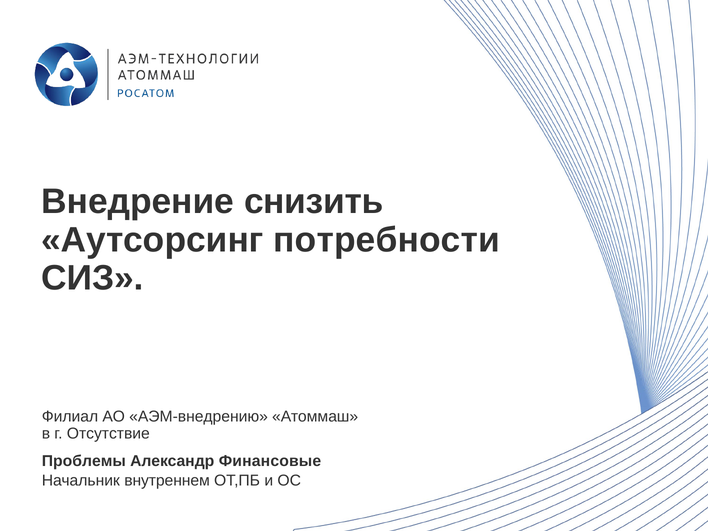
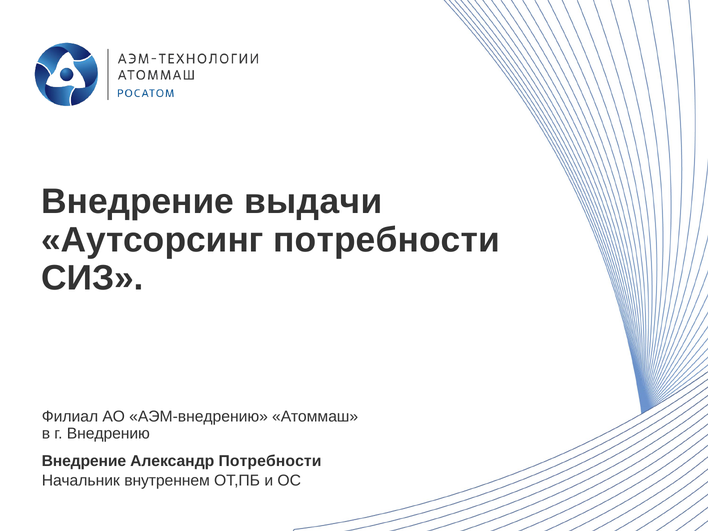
снизить: снизить -> выдачи
Отсутствие: Отсутствие -> Внедрению
Проблемы at (84, 461): Проблемы -> Внедрение
Александр Финансовые: Финансовые -> Потребности
